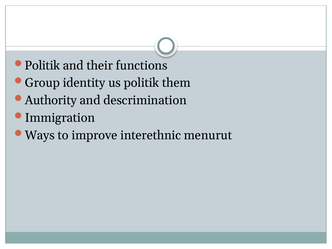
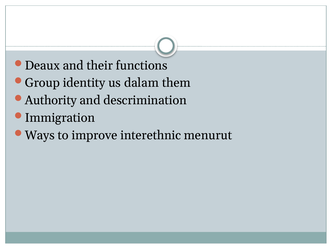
Politik at (42, 65): Politik -> Deaux
us politik: politik -> dalam
